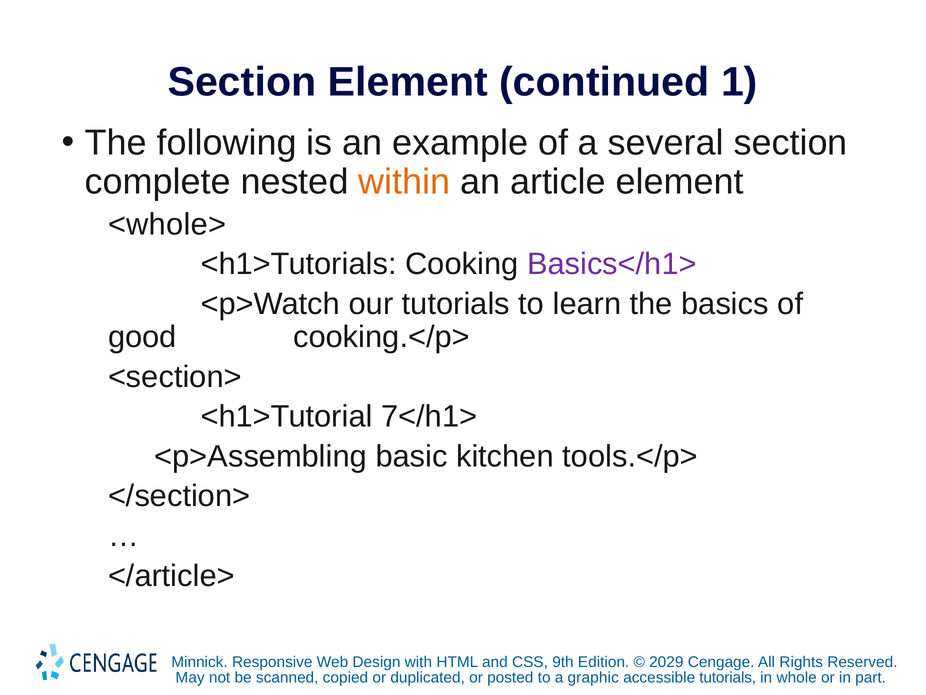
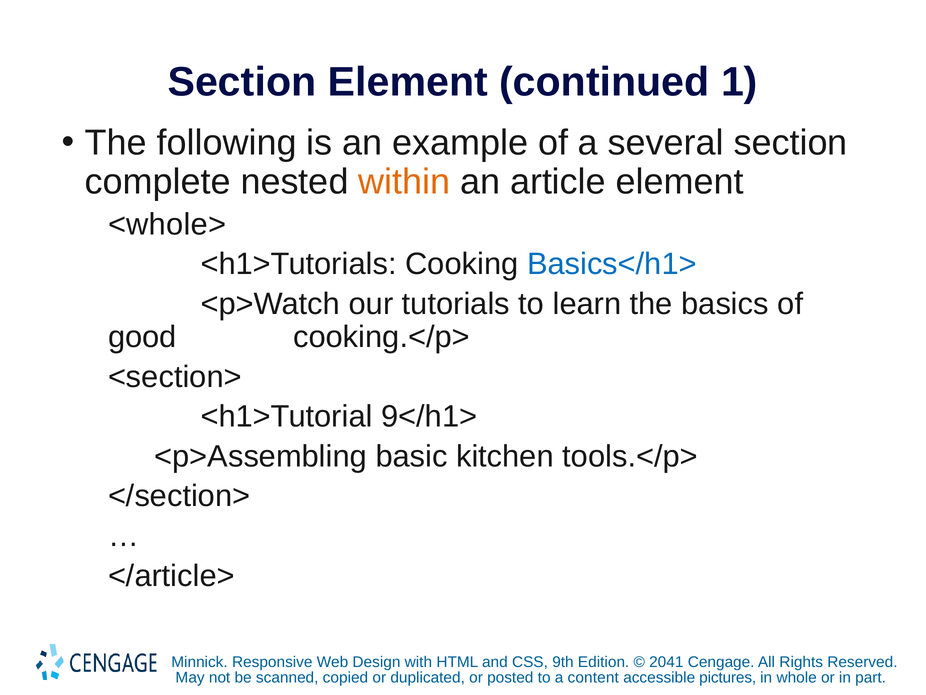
Basics</h1> colour: purple -> blue
7</h1>: 7</h1> -> 9</h1>
2029: 2029 -> 2041
graphic: graphic -> content
accessible tutorials: tutorials -> pictures
